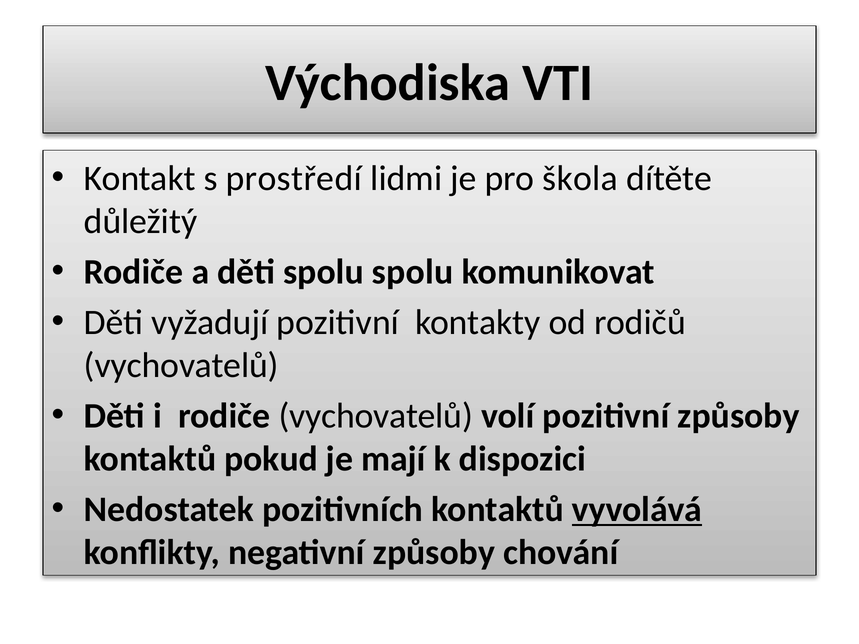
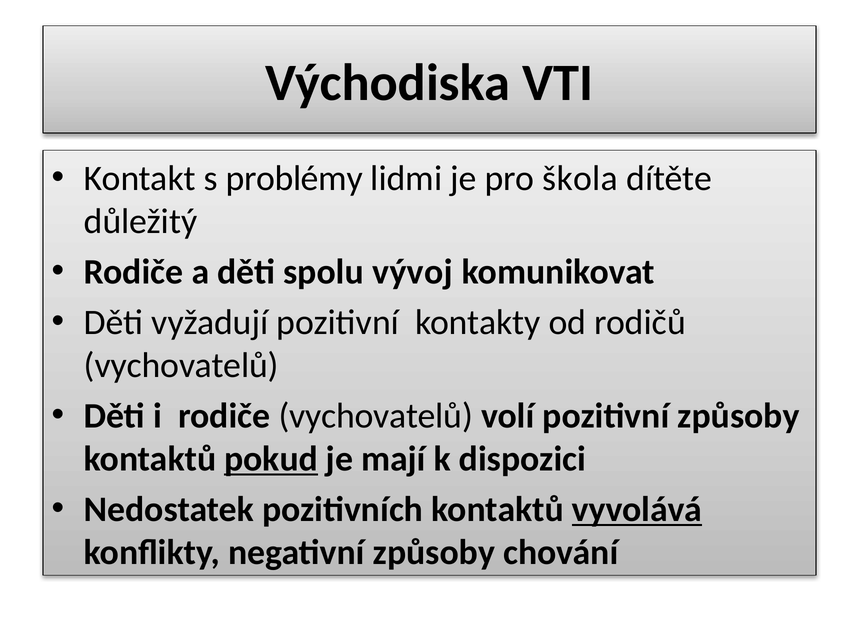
prostředí: prostředí -> problémy
spolu spolu: spolu -> vývoj
pokud underline: none -> present
